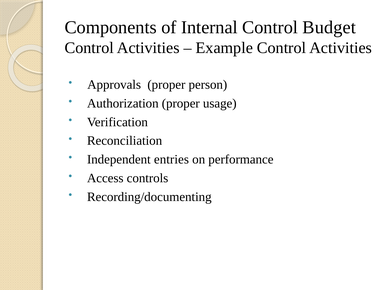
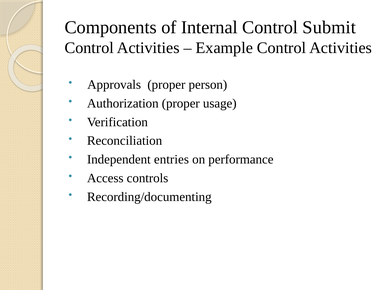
Budget: Budget -> Submit
